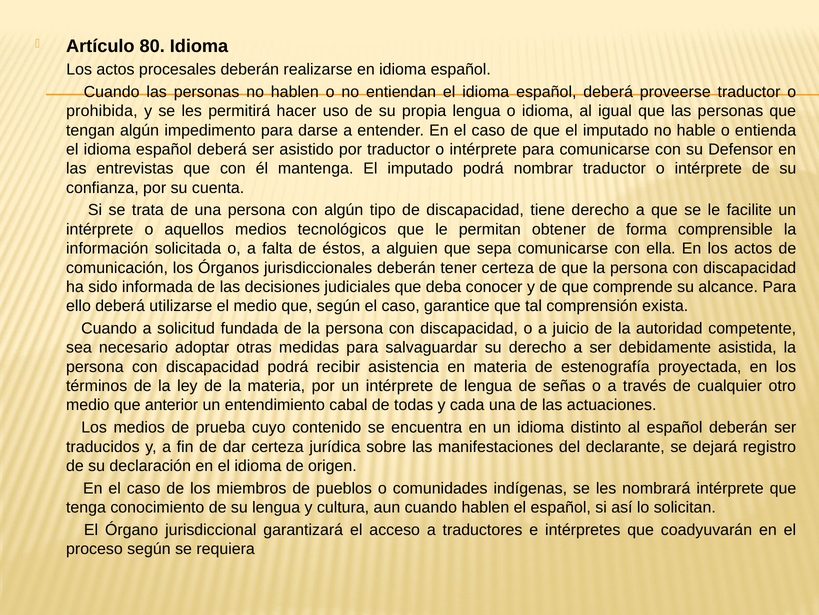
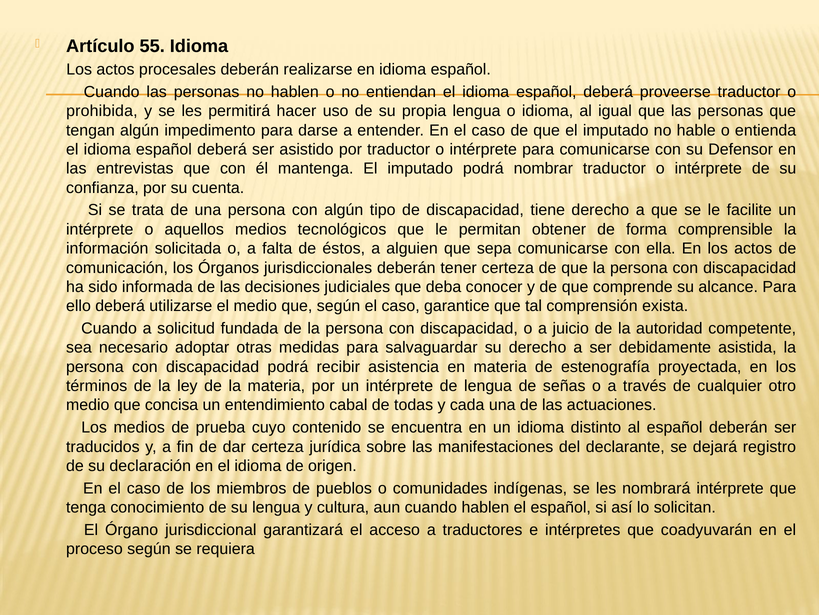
80: 80 -> 55
anterior: anterior -> concisa
